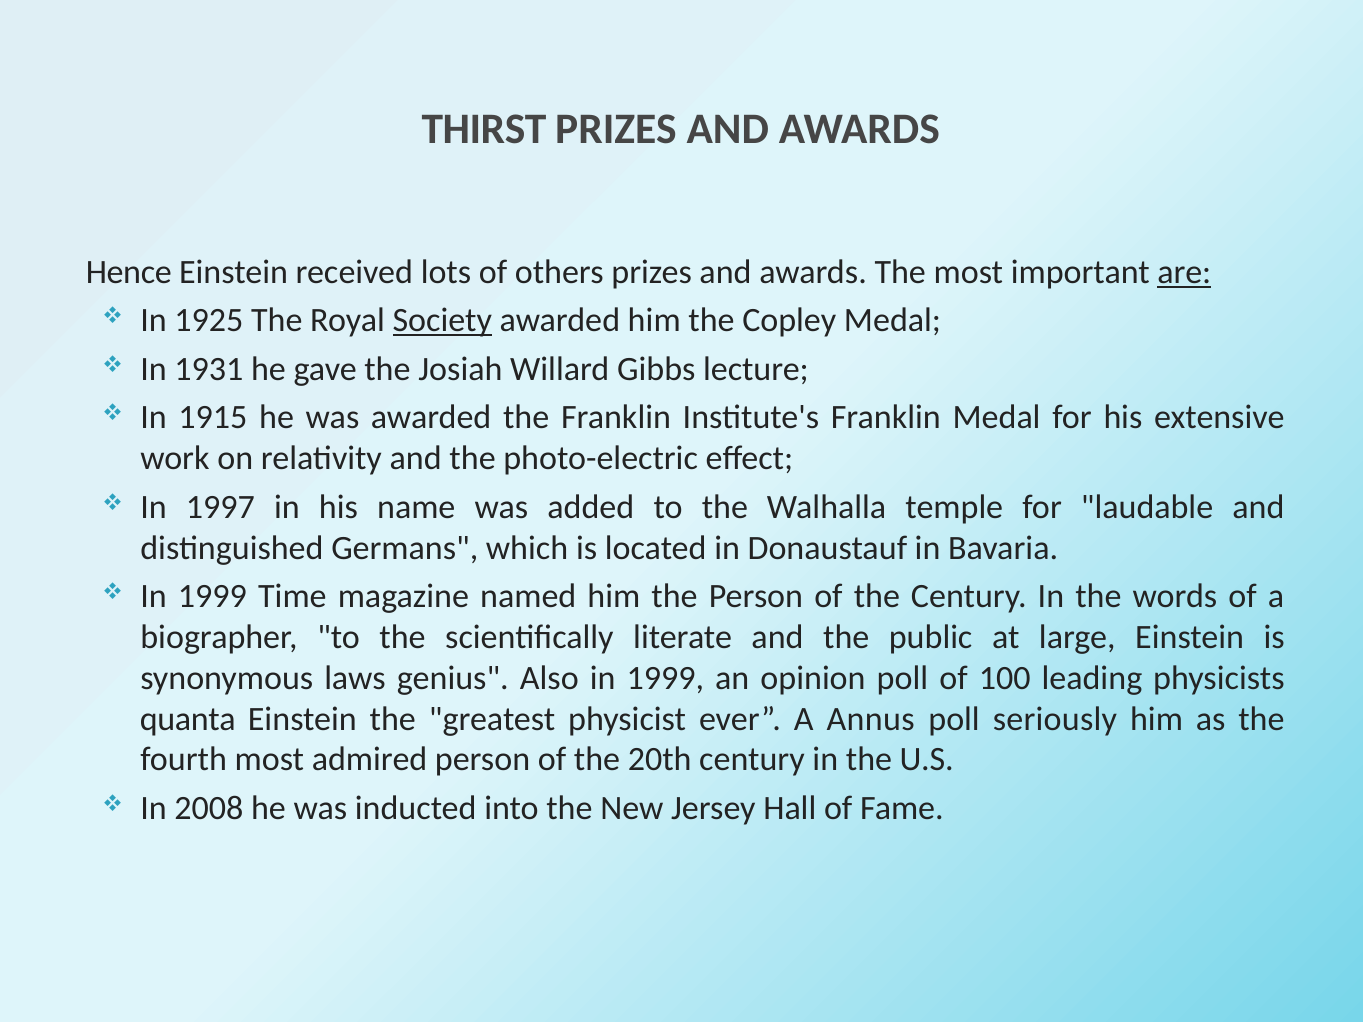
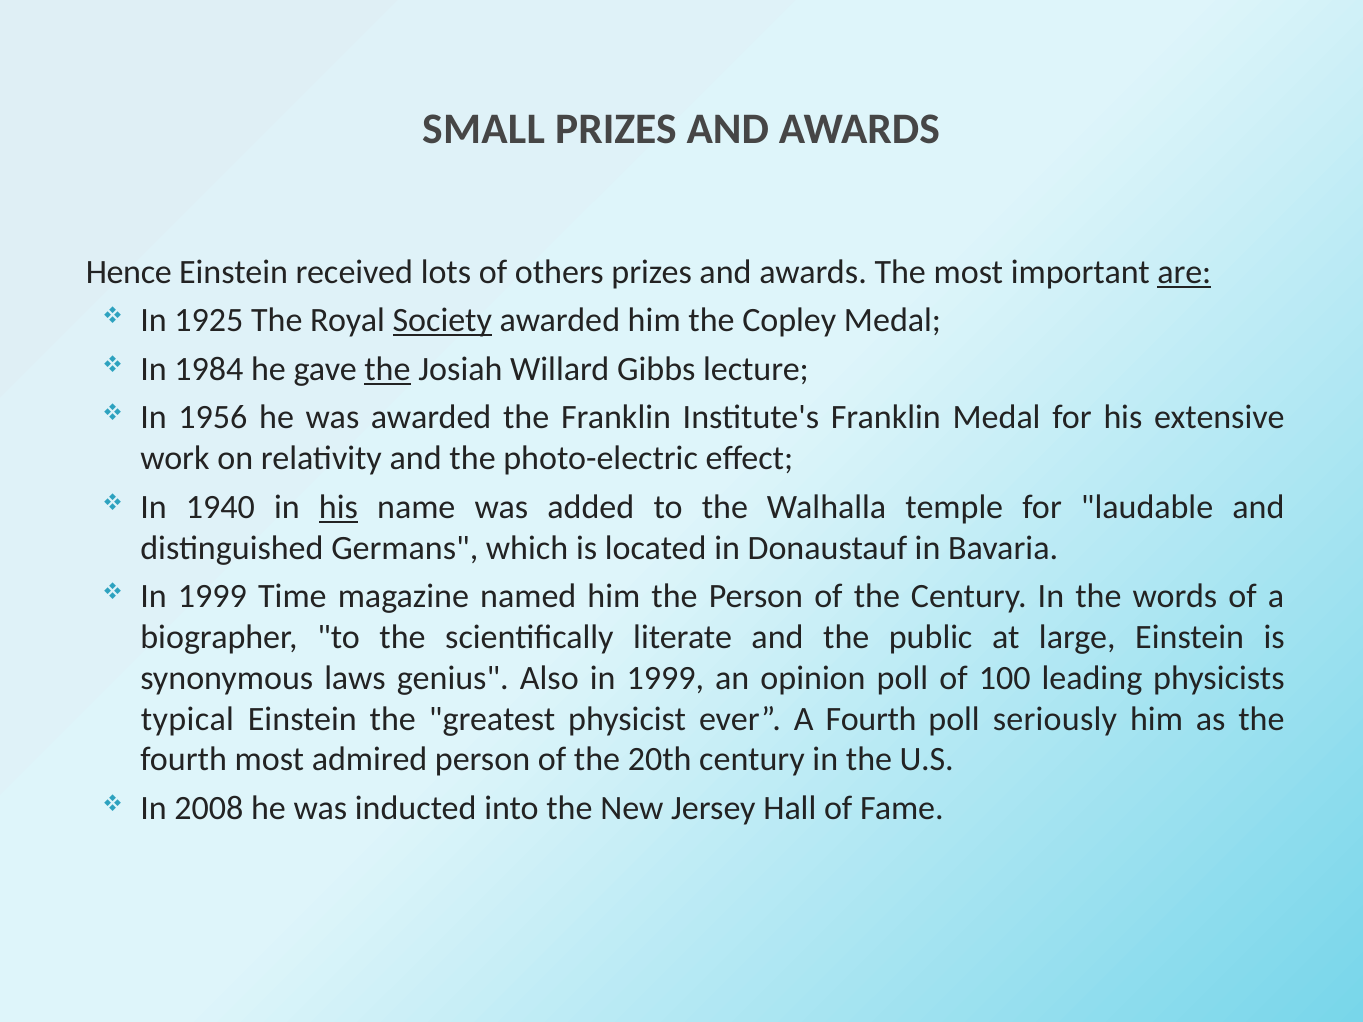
THIRST: THIRST -> SMALL
1931: 1931 -> 1984
the at (387, 369) underline: none -> present
1915: 1915 -> 1956
1997: 1997 -> 1940
his at (338, 507) underline: none -> present
quanta: quanta -> typical
A Annus: Annus -> Fourth
